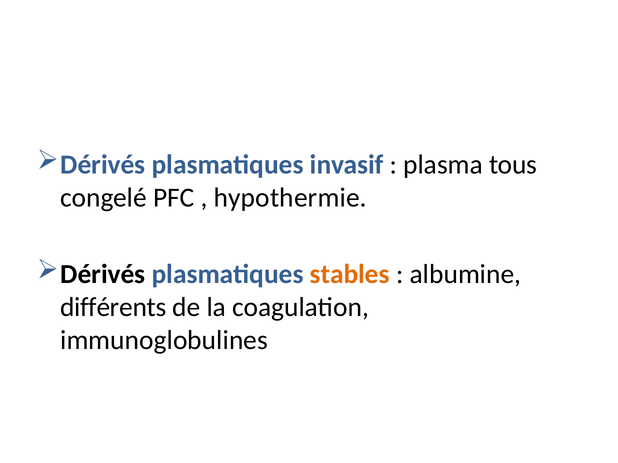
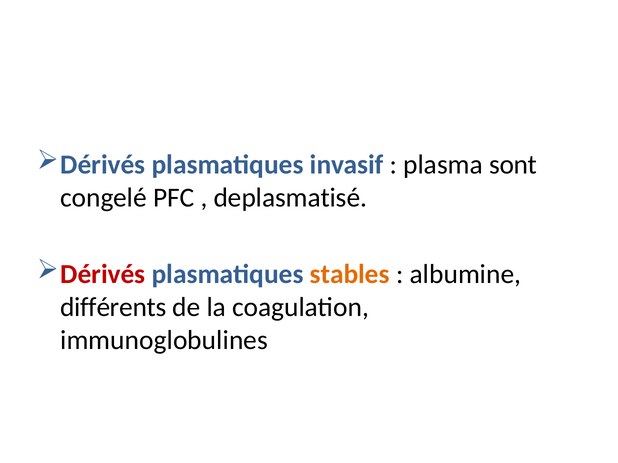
tous: tous -> sont
hypothermie: hypothermie -> deplasmatisé
Dérivés at (103, 275) colour: black -> red
